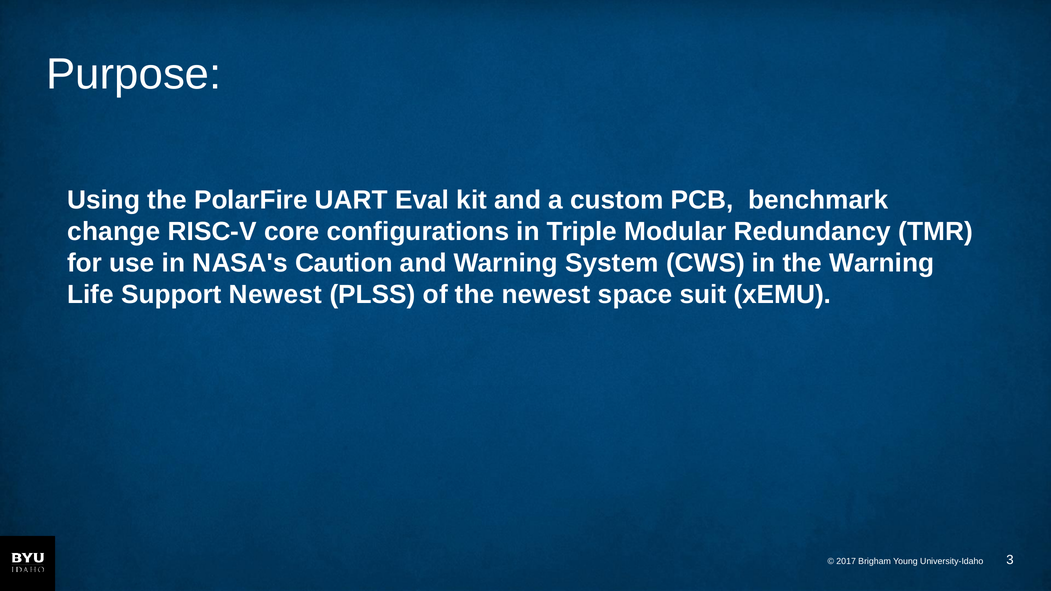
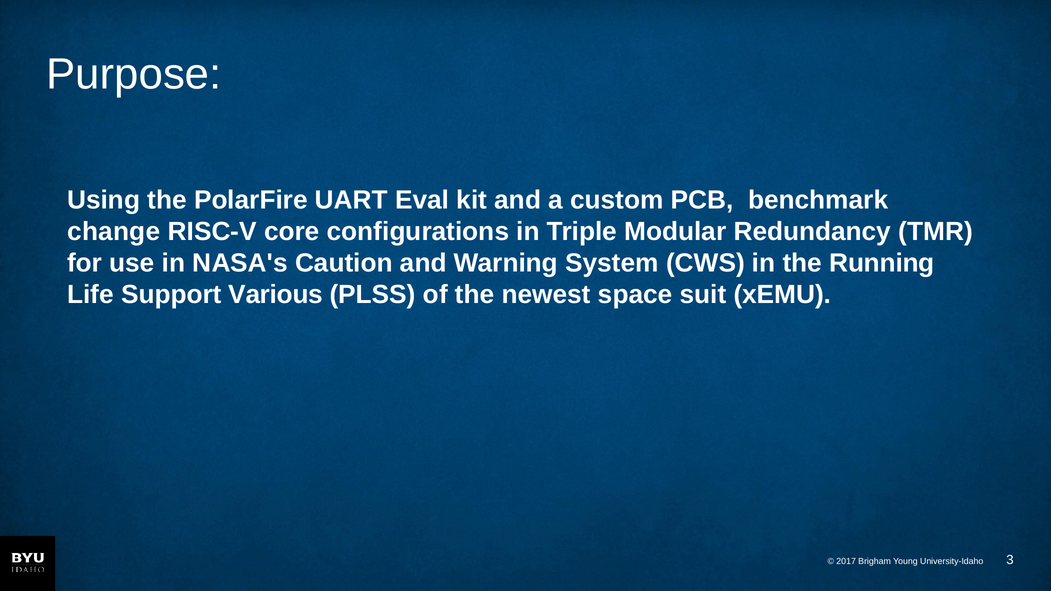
the Warning: Warning -> Running
Support Newest: Newest -> Various
